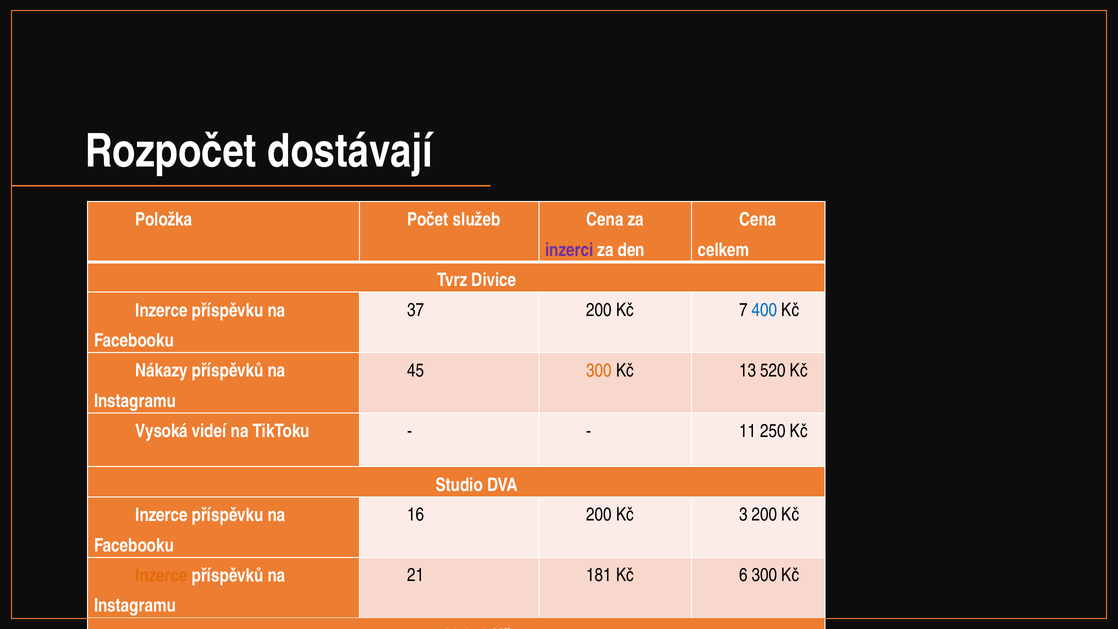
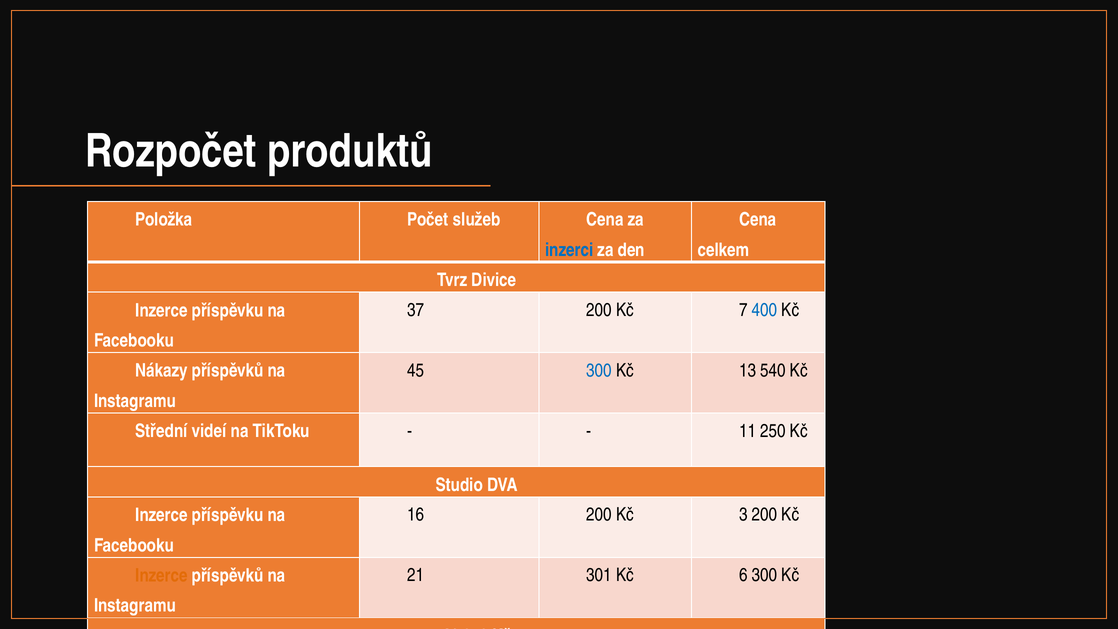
dostávají: dostávají -> produktů
inzerci colour: purple -> blue
300 at (599, 370) colour: orange -> blue
520: 520 -> 540
Vysoká: Vysoká -> Střední
181: 181 -> 301
